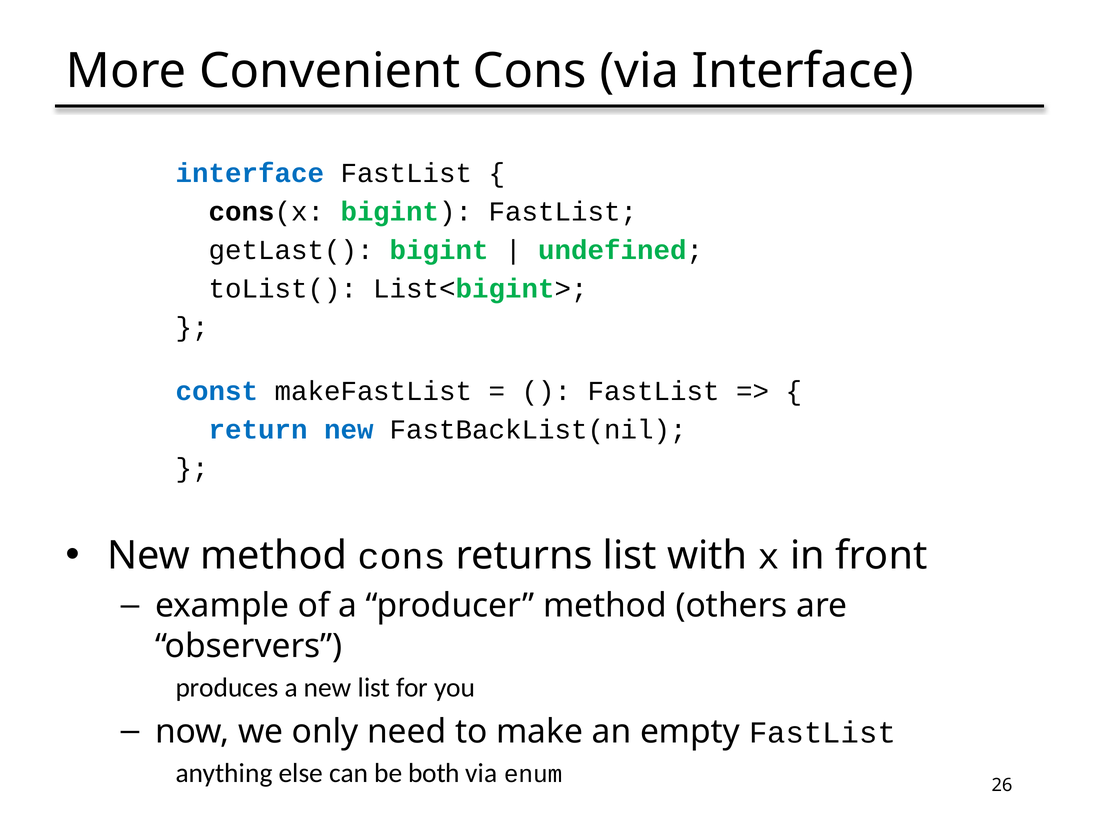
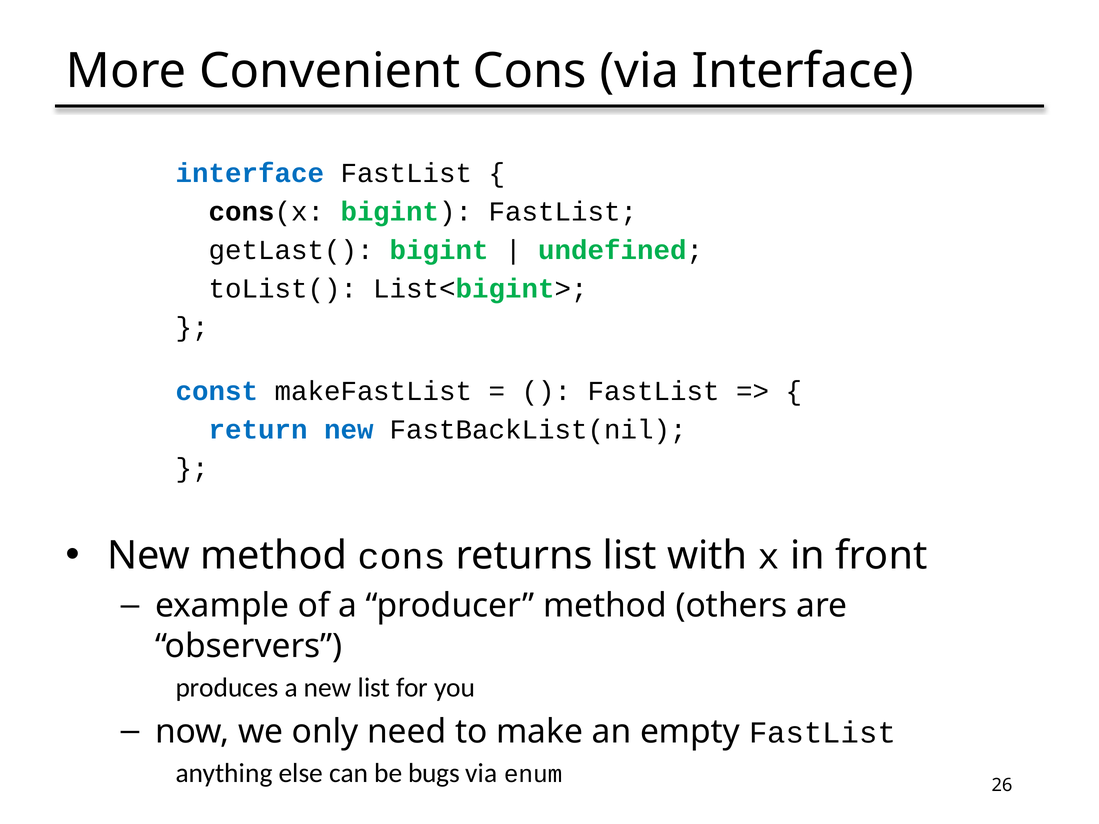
both: both -> bugs
